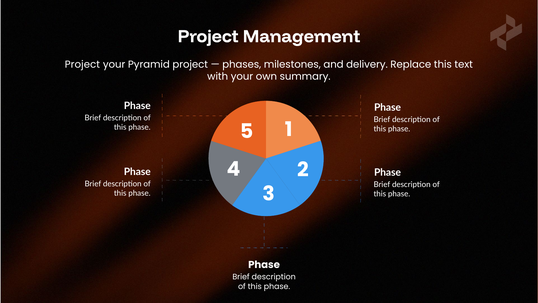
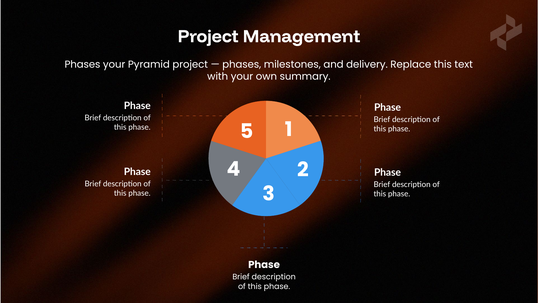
Project at (82, 64): Project -> Phases
